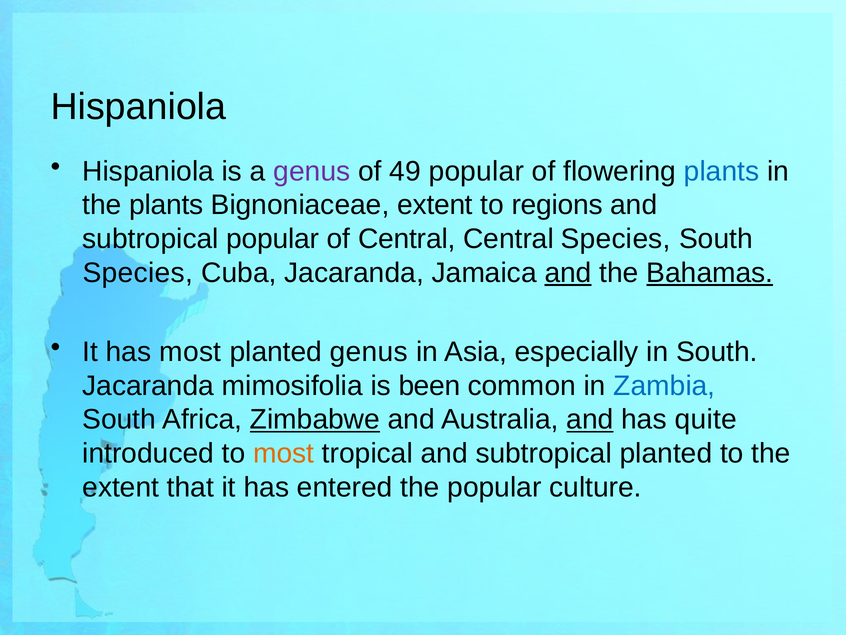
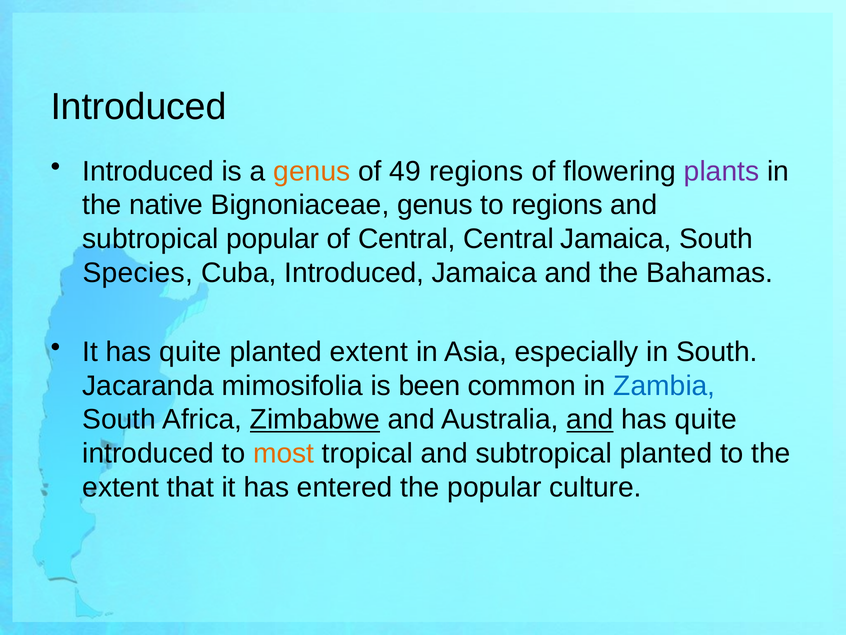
Hispaniola at (138, 107): Hispaniola -> Introduced
Hispaniola at (148, 171): Hispaniola -> Introduced
genus at (312, 171) colour: purple -> orange
49 popular: popular -> regions
plants at (722, 171) colour: blue -> purple
the plants: plants -> native
Bignoniaceae extent: extent -> genus
Central Species: Species -> Jamaica
Cuba Jacaranda: Jacaranda -> Introduced
and at (568, 273) underline: present -> none
Bahamas underline: present -> none
It has most: most -> quite
planted genus: genus -> extent
